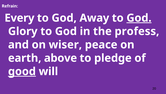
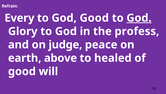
God Away: Away -> Good
wiser: wiser -> judge
pledge: pledge -> healed
good at (22, 71) underline: present -> none
